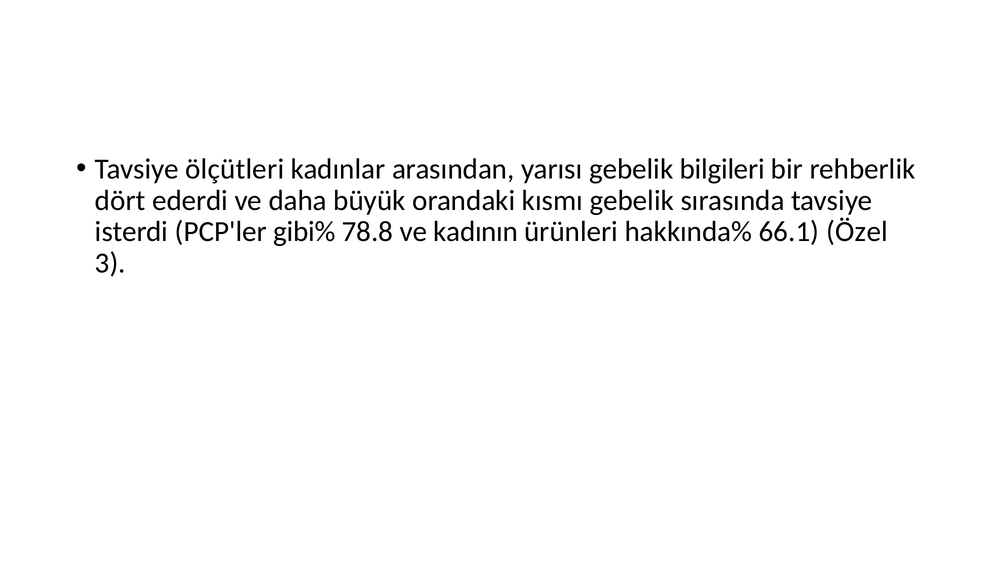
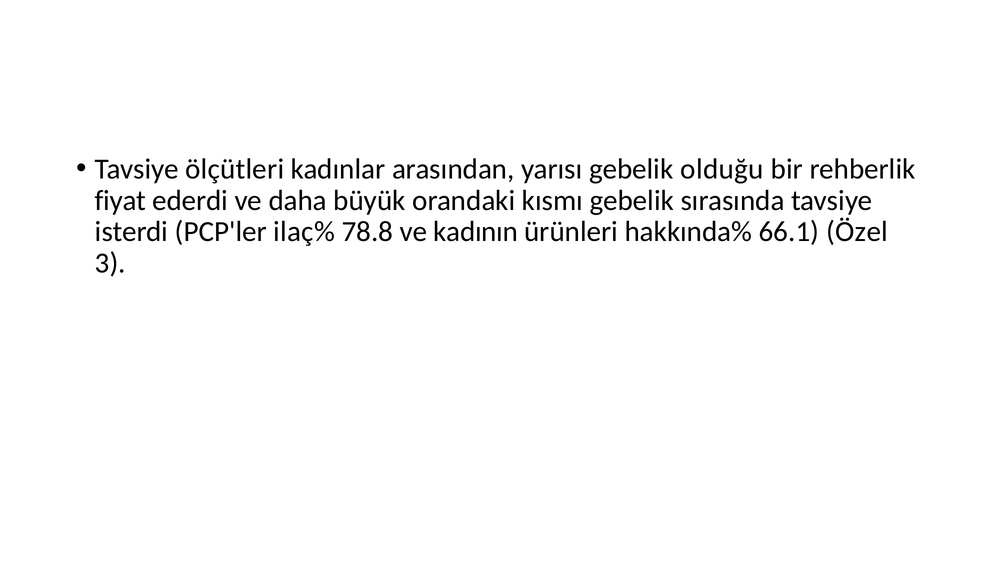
bilgileri: bilgileri -> olduğu
dört: dört -> fiyat
gibi%: gibi% -> ilaç%
